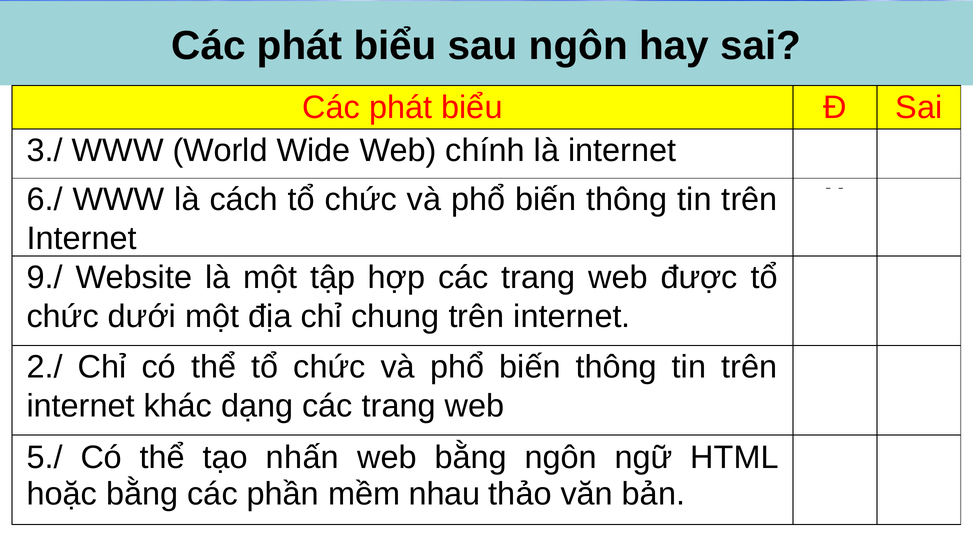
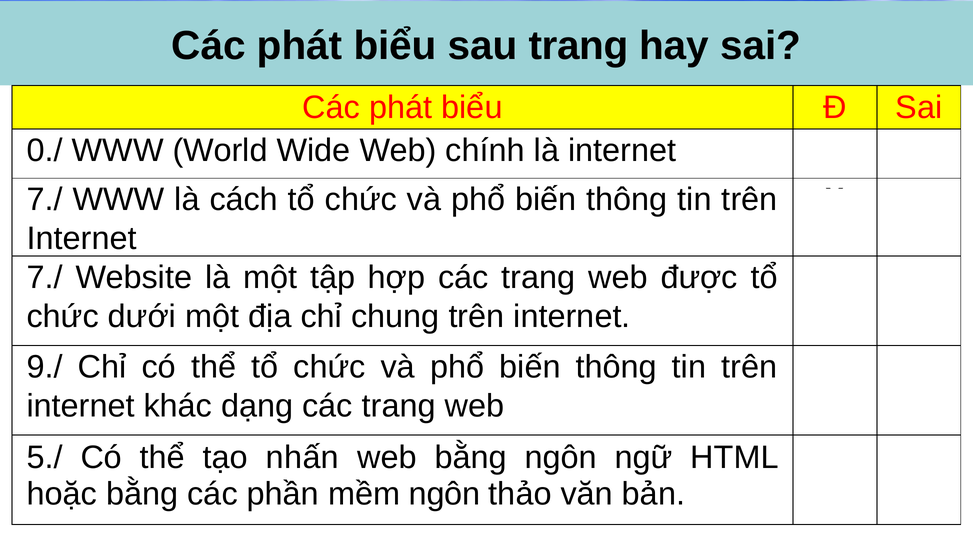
sau ngôn: ngôn -> trang
3./: 3./ -> 0./
6./ at (45, 199): 6./ -> 7./
9./ at (45, 277): 9./ -> 7./
2./: 2./ -> 9./
mềm nhau: nhau -> ngôn
